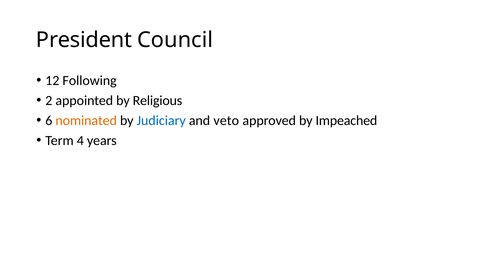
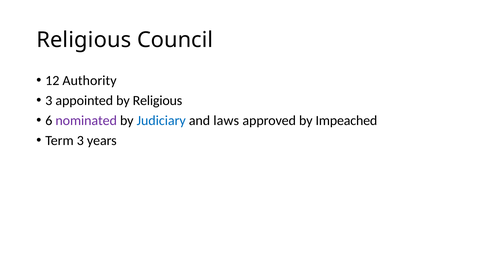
President at (84, 40): President -> Religious
Following: Following -> Authority
2 at (49, 101): 2 -> 3
nominated colour: orange -> purple
veto: veto -> laws
Term 4: 4 -> 3
